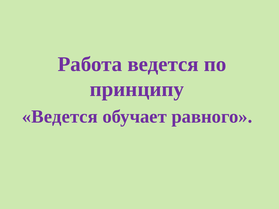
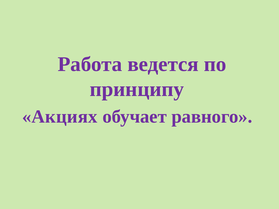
Ведется at (60, 117): Ведется -> Акциях
